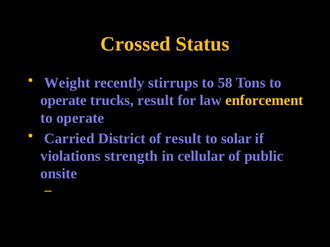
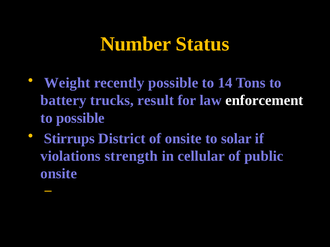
Crossed: Crossed -> Number
recently stirrups: stirrups -> possible
58: 58 -> 14
operate at (64, 101): operate -> battery
enforcement colour: yellow -> white
operate at (80, 118): operate -> possible
Carried: Carried -> Stirrups
of result: result -> onsite
